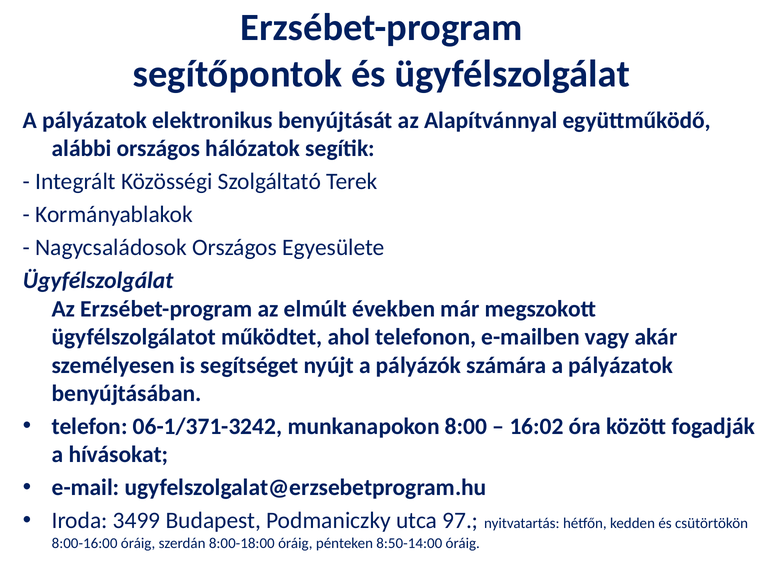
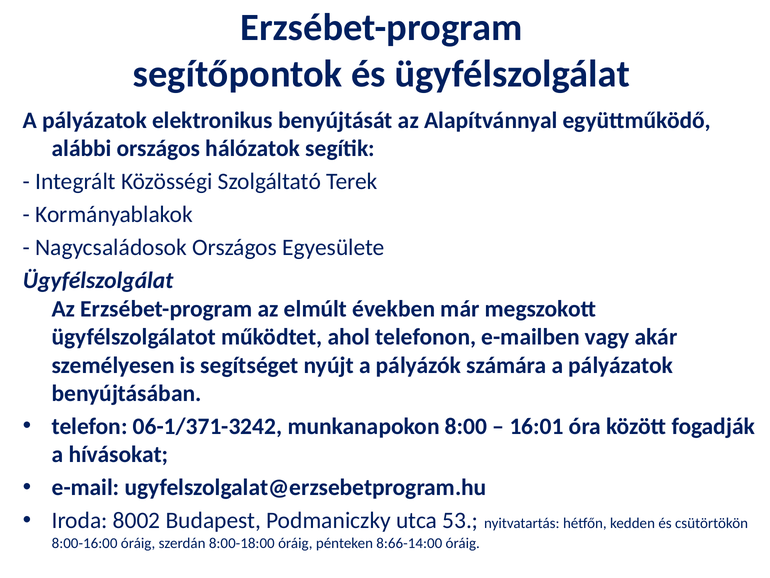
16:02: 16:02 -> 16:01
3499: 3499 -> 8002
97: 97 -> 53
8:50-14:00: 8:50-14:00 -> 8:66-14:00
